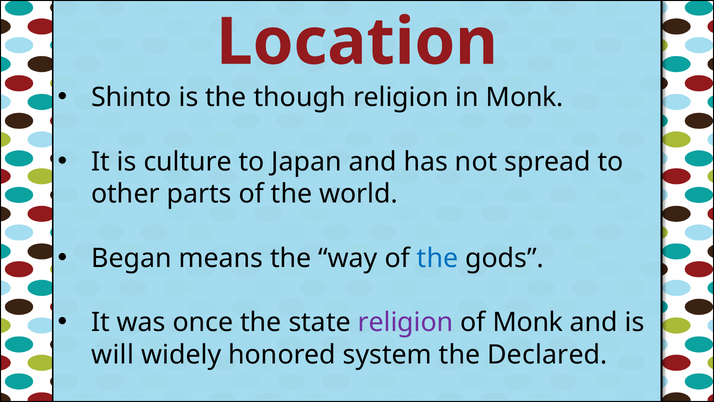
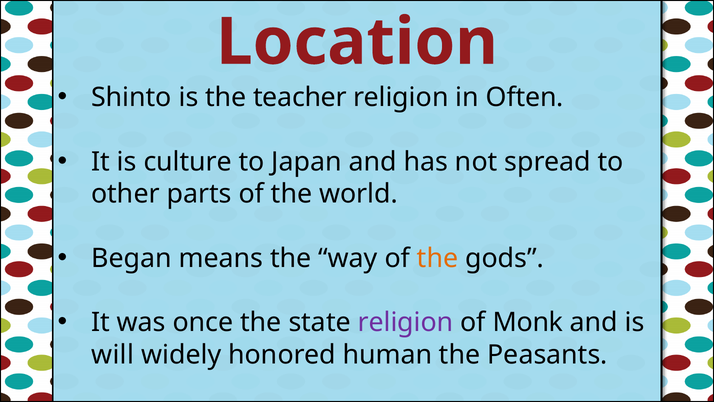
though: though -> teacher
in Monk: Monk -> Often
the at (438, 258) colour: blue -> orange
system: system -> human
Declared: Declared -> Peasants
